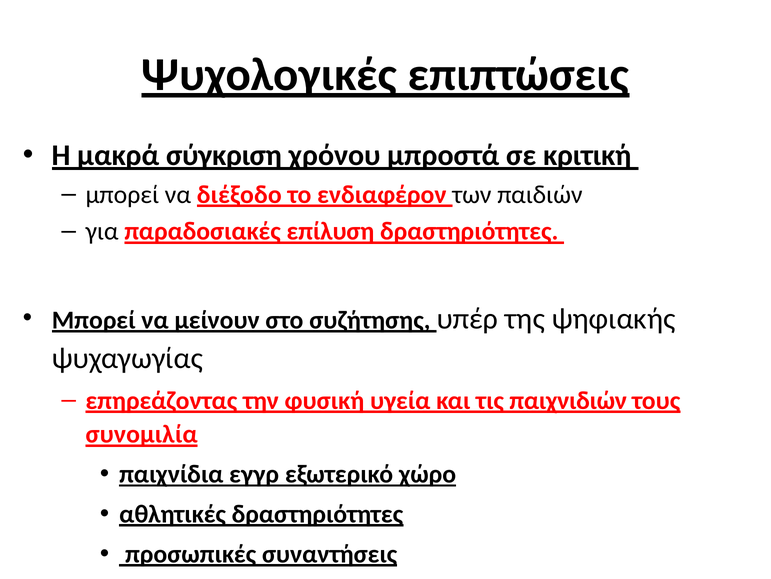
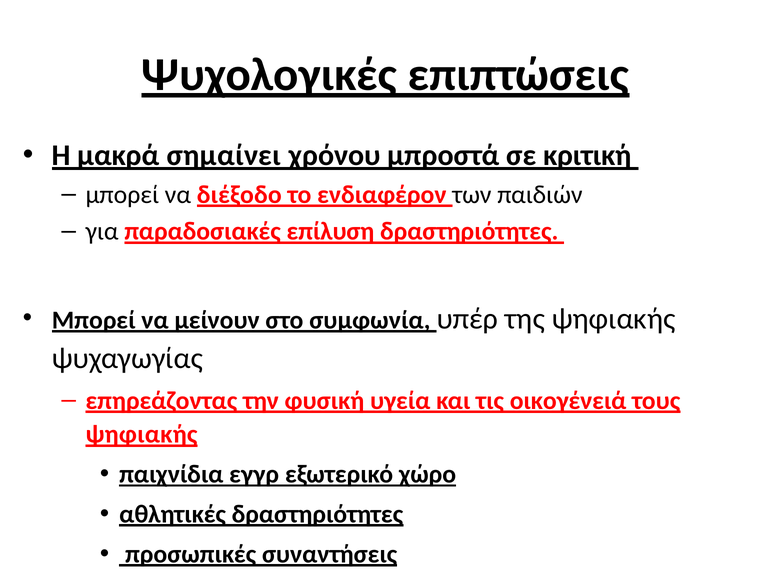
σύγκριση: σύγκριση -> σημαίνει
συζήτησης: συζήτησης -> συμφωνία
παιχνιδιών: παιχνιδιών -> οικογένειά
συνομιλία at (142, 434): συνομιλία -> ψηφιακής
